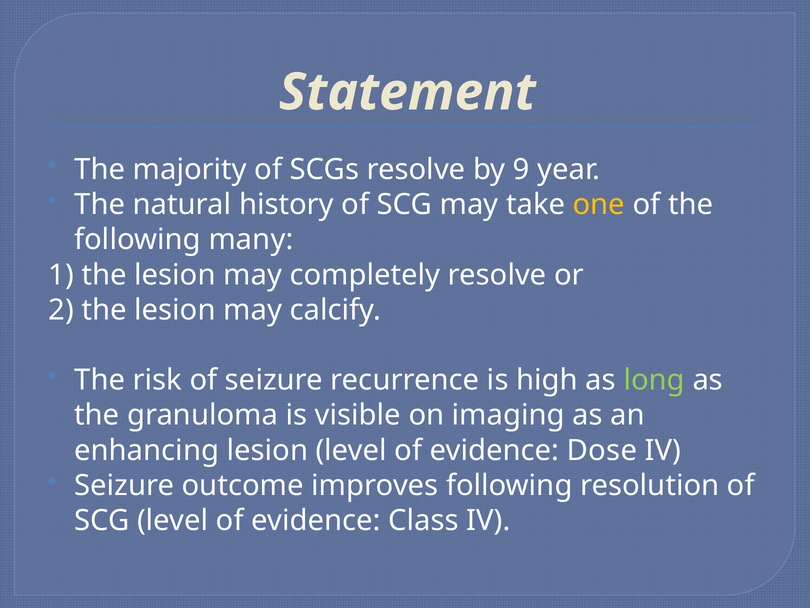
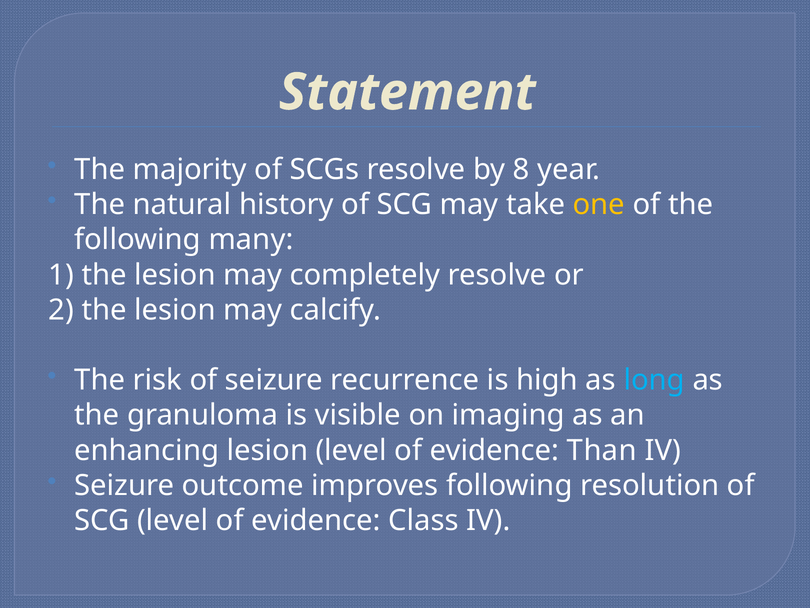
9: 9 -> 8
long colour: light green -> light blue
Dose: Dose -> Than
